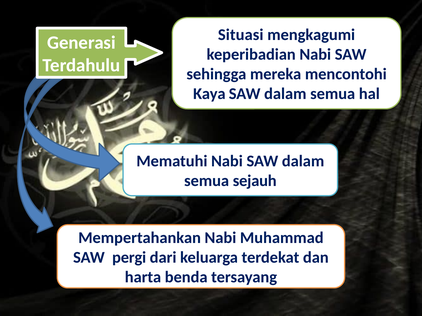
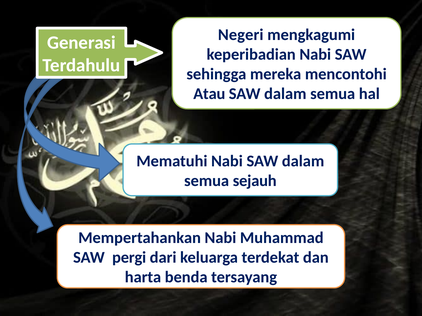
Situasi: Situasi -> Negeri
Kaya: Kaya -> Atau
